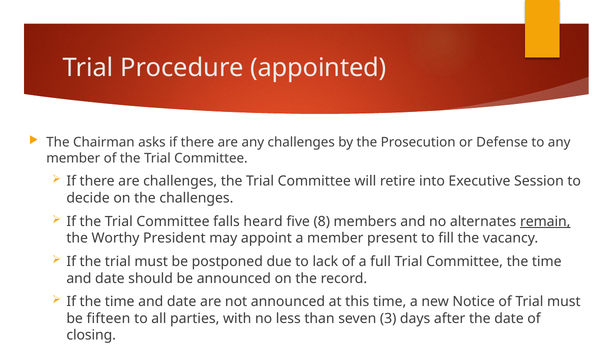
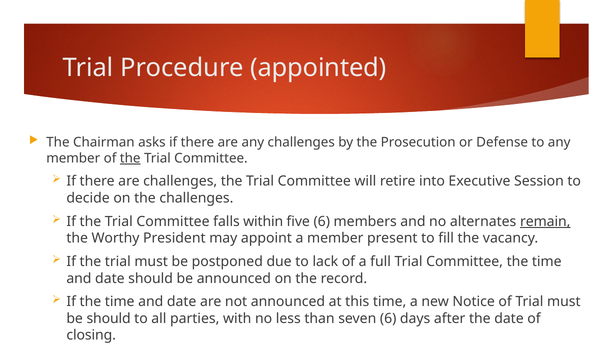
the at (130, 158) underline: none -> present
heard: heard -> within
five 8: 8 -> 6
be fifteen: fifteen -> should
seven 3: 3 -> 6
